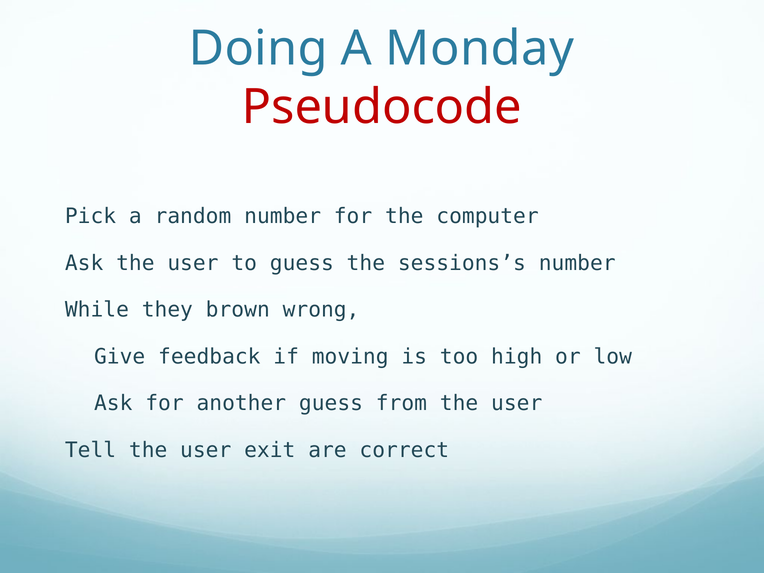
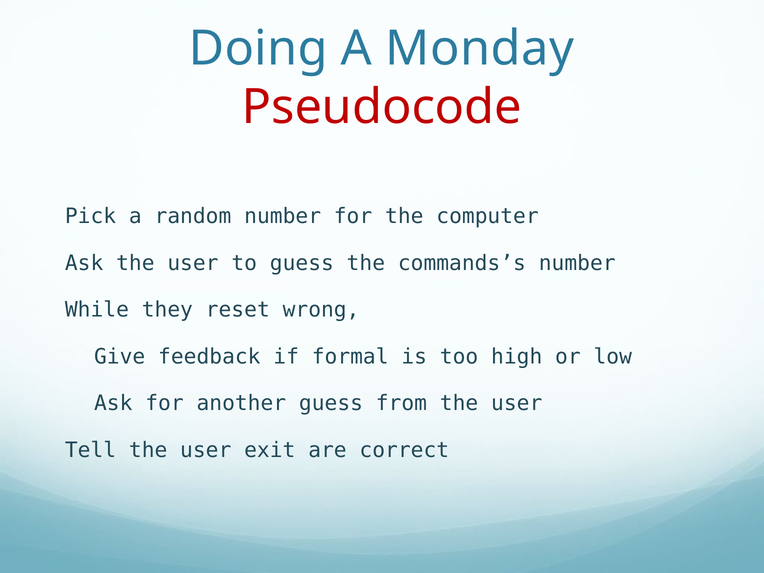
sessions’s: sessions’s -> commands’s
brown: brown -> reset
moving: moving -> formal
